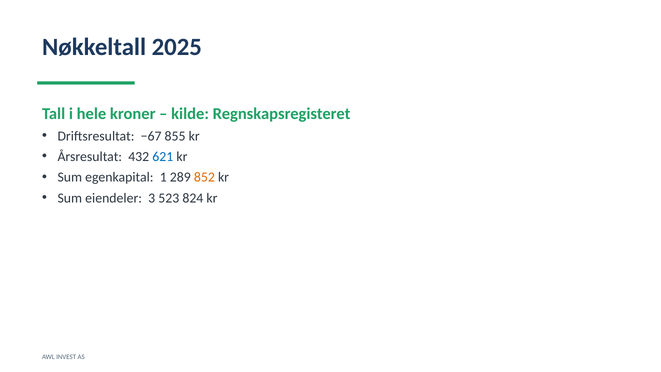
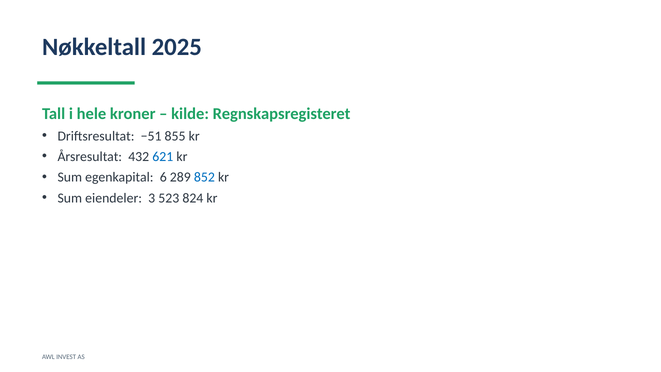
−67: −67 -> −51
1: 1 -> 6
852 colour: orange -> blue
